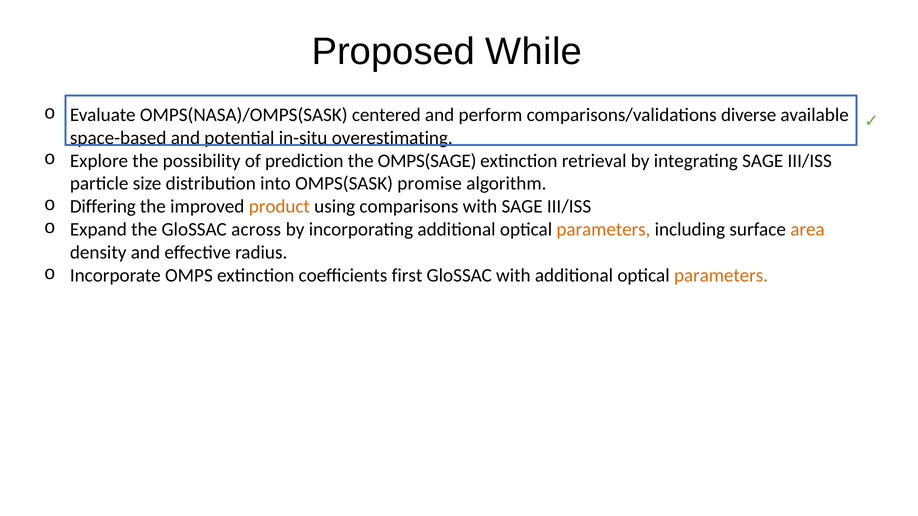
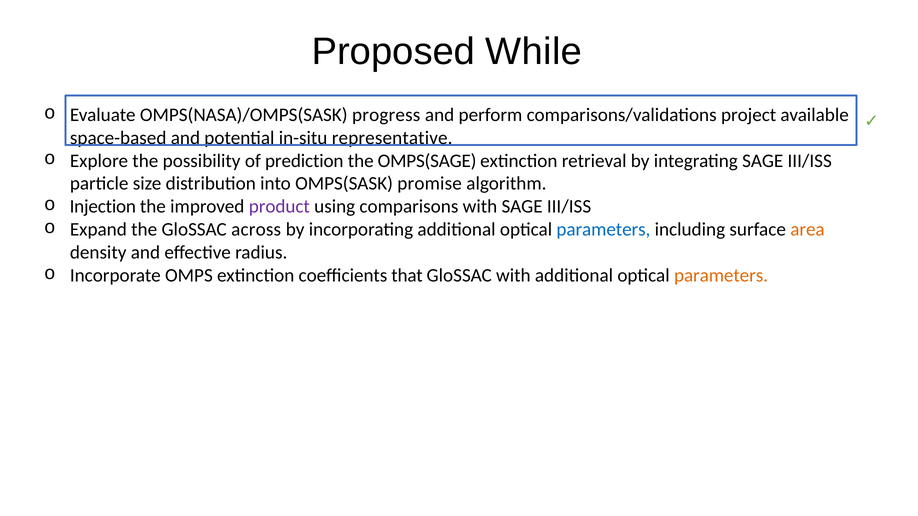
centered: centered -> progress
diverse: diverse -> project
overestimating: overestimating -> representative
Differing: Differing -> Injection
product colour: orange -> purple
parameters at (603, 230) colour: orange -> blue
first: first -> that
